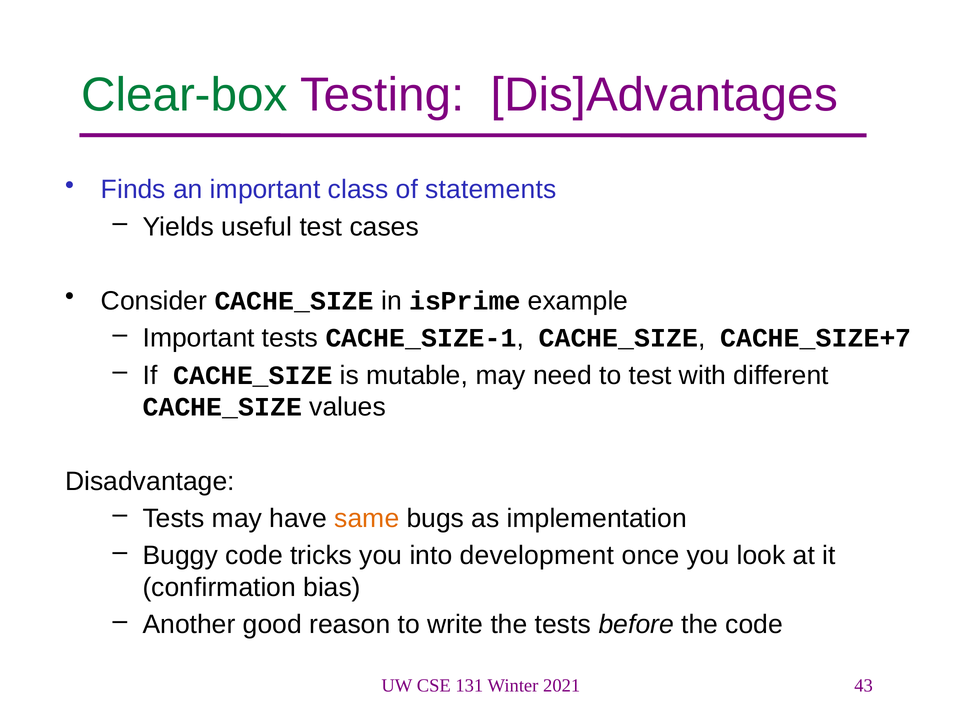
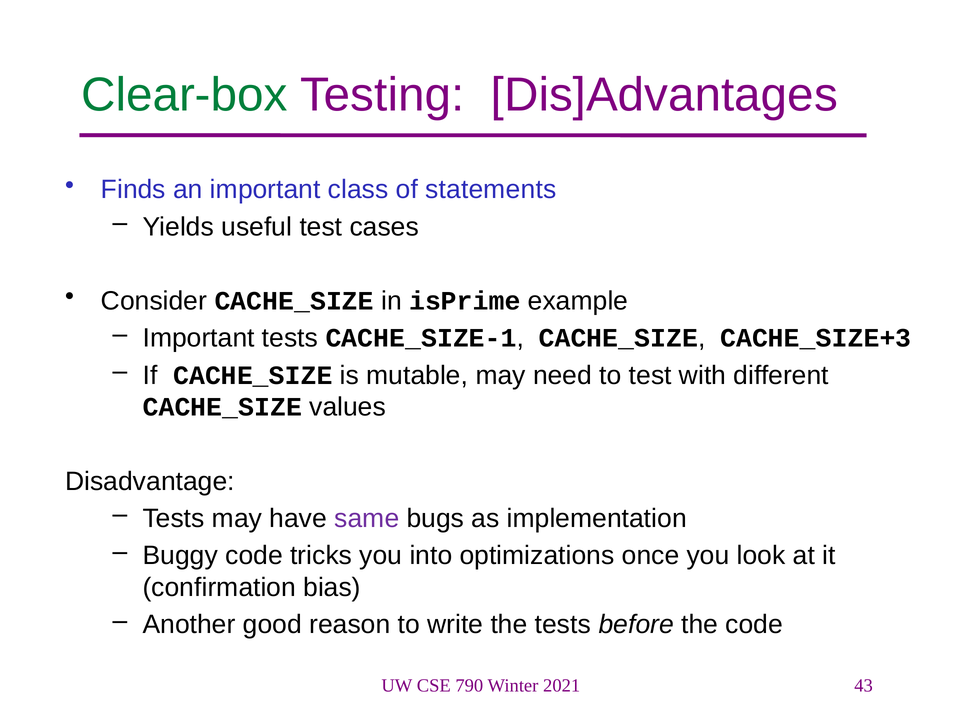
CACHE_SIZE+7: CACHE_SIZE+7 -> CACHE_SIZE+3
same colour: orange -> purple
development: development -> optimizations
131: 131 -> 790
